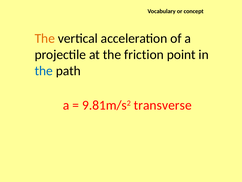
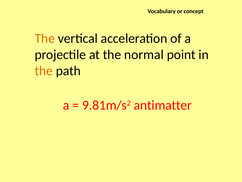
friction: friction -> normal
the at (44, 71) colour: blue -> orange
transverse: transverse -> antimatter
